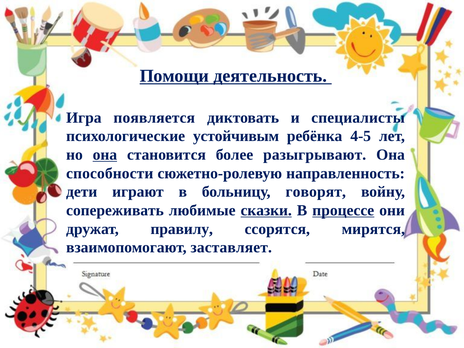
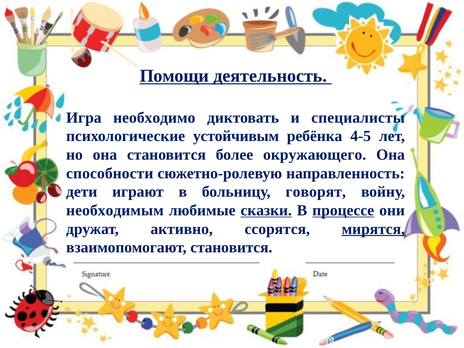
появляется: появляется -> необходимо
она at (105, 155) underline: present -> none
разыгрывают: разыгрывают -> окружающего
сопереживать: сопереживать -> необходимым
правилу: правилу -> активно
мирятся underline: none -> present
взаимопомогают заставляет: заставляет -> становится
